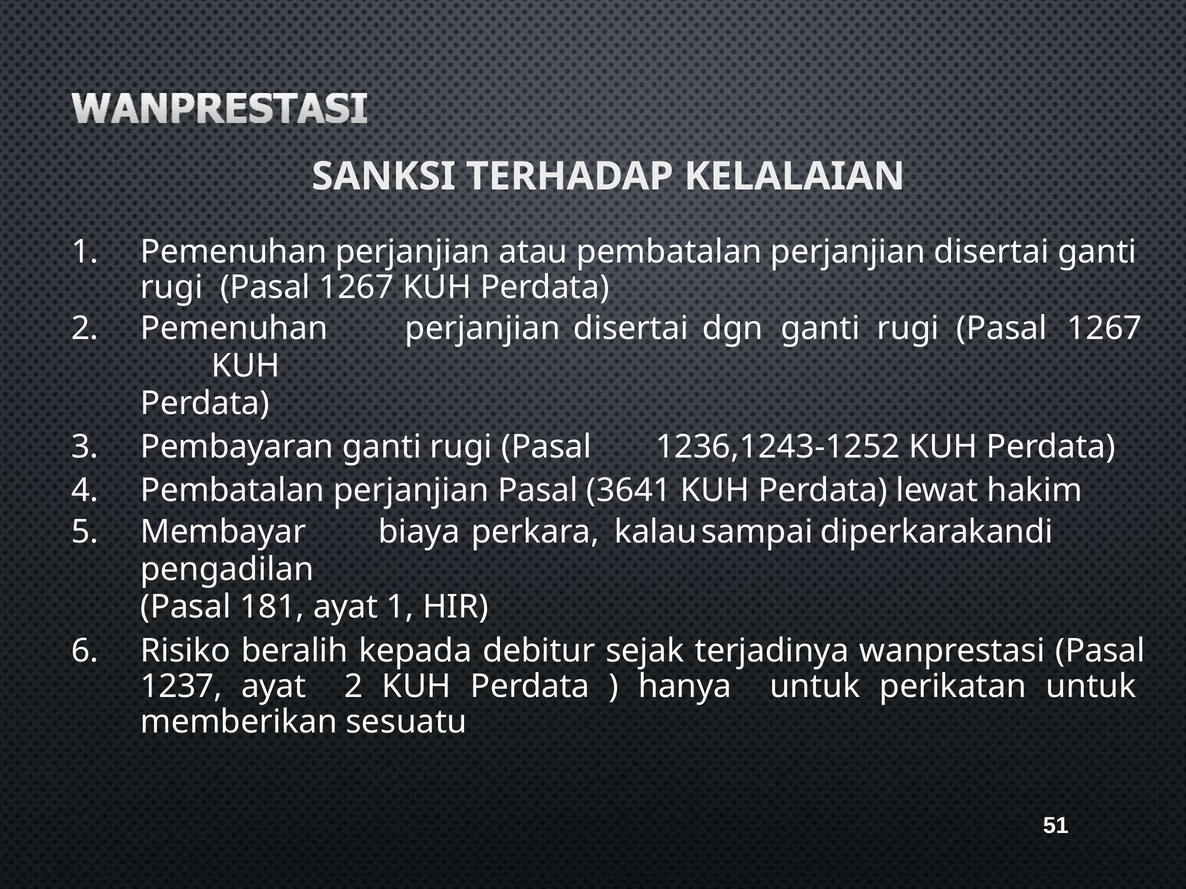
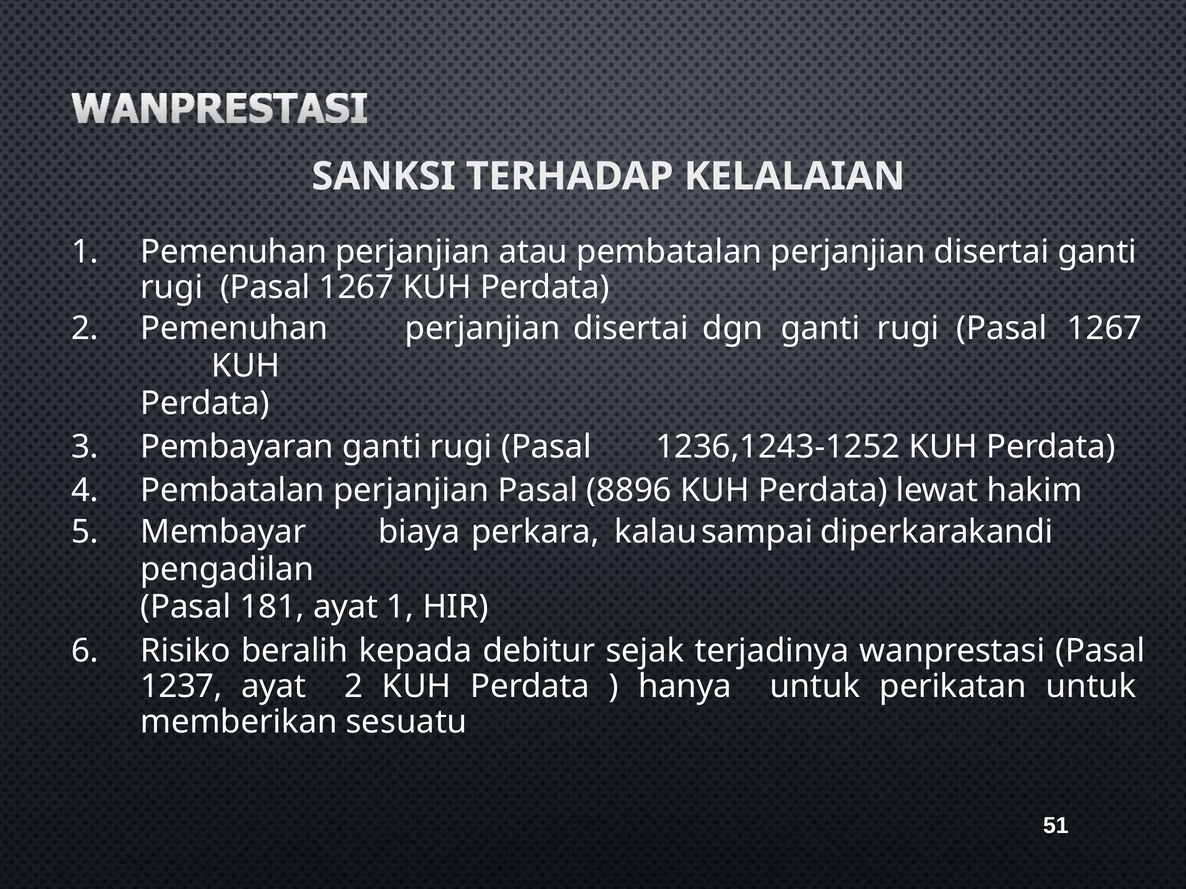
3641: 3641 -> 8896
